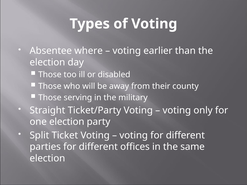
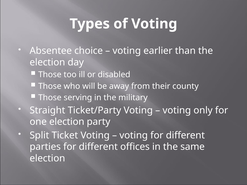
where: where -> choice
